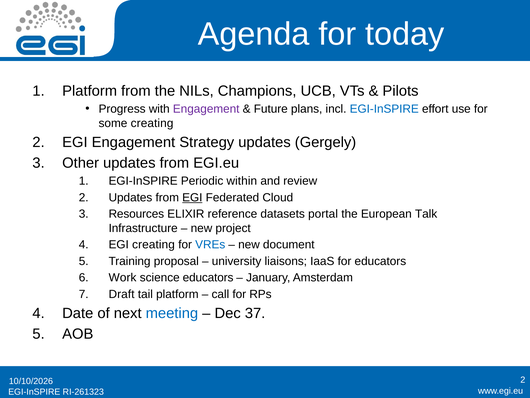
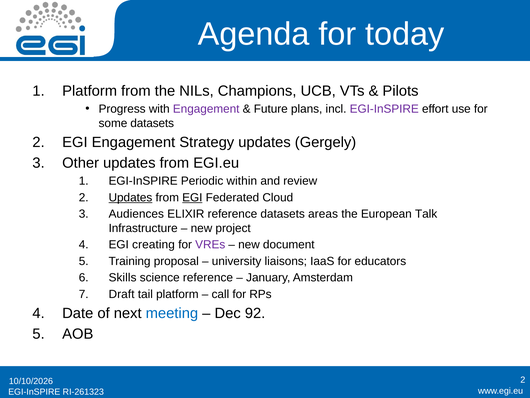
EGI-InSPIRE at (384, 109) colour: blue -> purple
some creating: creating -> datasets
Updates at (130, 197) underline: none -> present
Resources: Resources -> Audiences
portal: portal -> areas
VREs colour: blue -> purple
Work: Work -> Skills
science educators: educators -> reference
37: 37 -> 92
